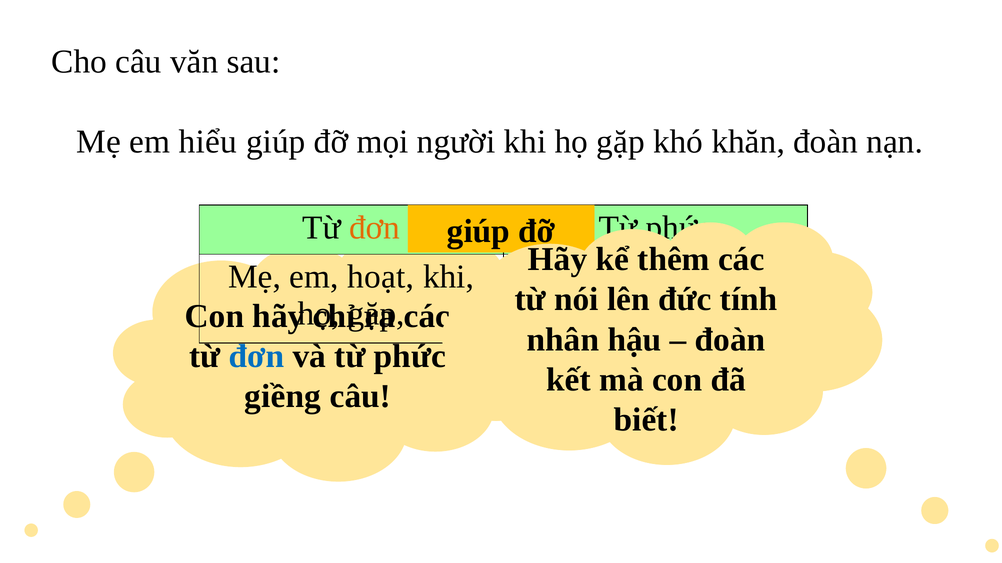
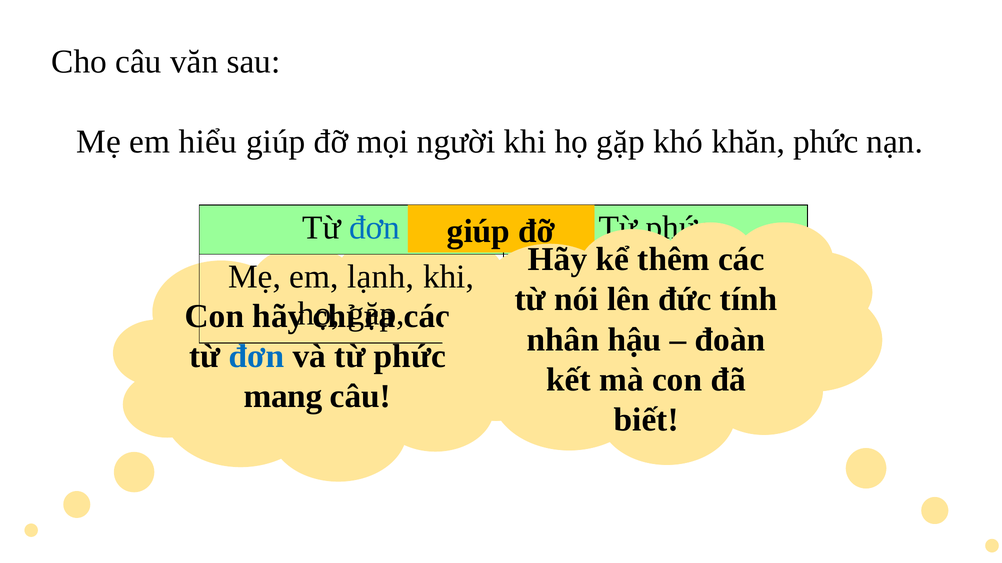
khăn đoàn: đoàn -> phức
đơn at (375, 228) colour: orange -> blue
hoạt: hoạt -> lạnh
giềng: giềng -> mang
